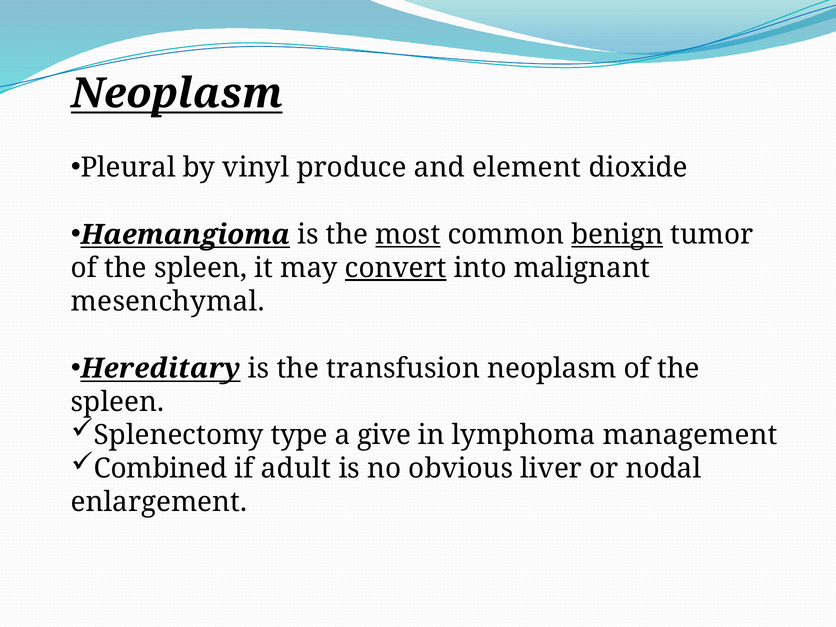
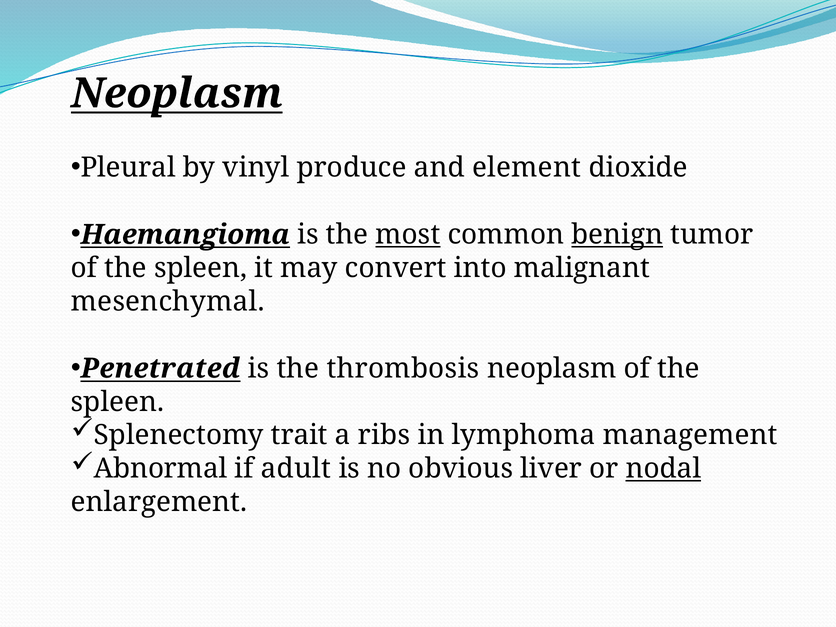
convert underline: present -> none
Hereditary: Hereditary -> Penetrated
transfusion: transfusion -> thrombosis
type: type -> trait
give: give -> ribs
Combined: Combined -> Abnormal
nodal underline: none -> present
